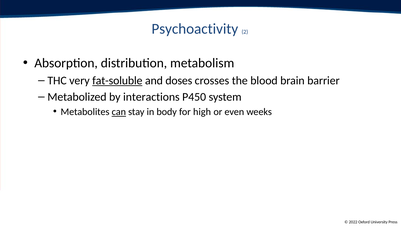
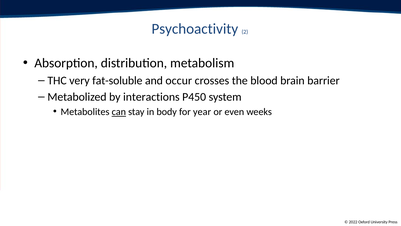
fat-soluble underline: present -> none
doses: doses -> occur
high: high -> year
